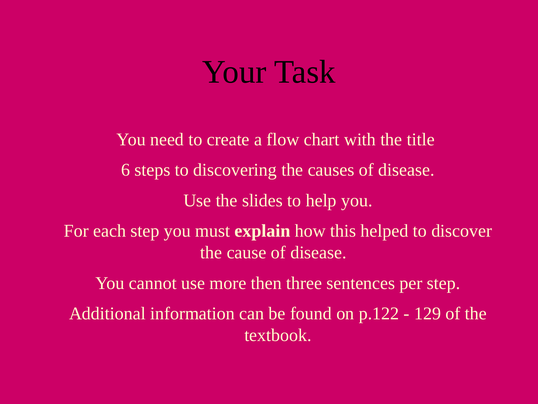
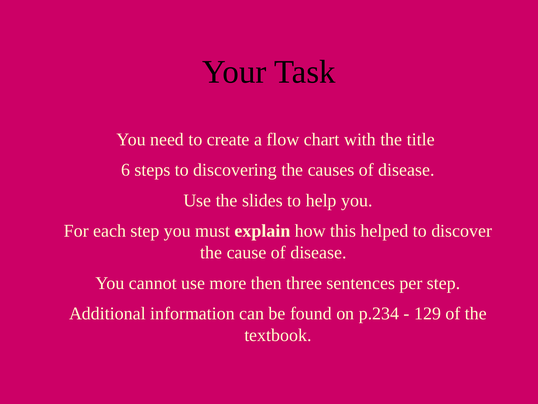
p.122: p.122 -> p.234
